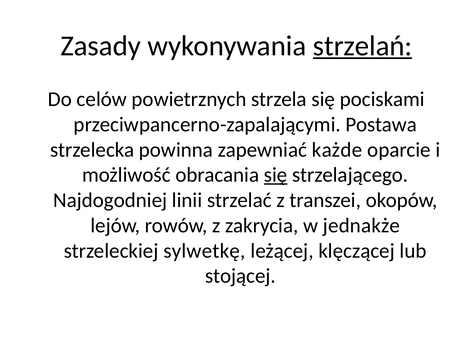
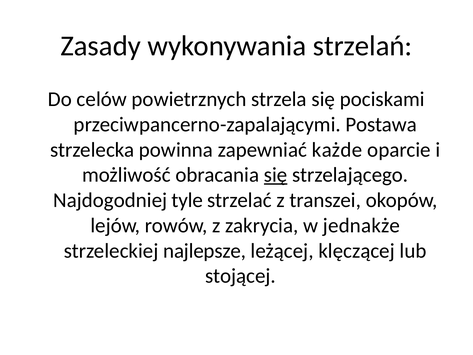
strzelań underline: present -> none
linii: linii -> tyle
sylwetkę: sylwetkę -> najlepsze
